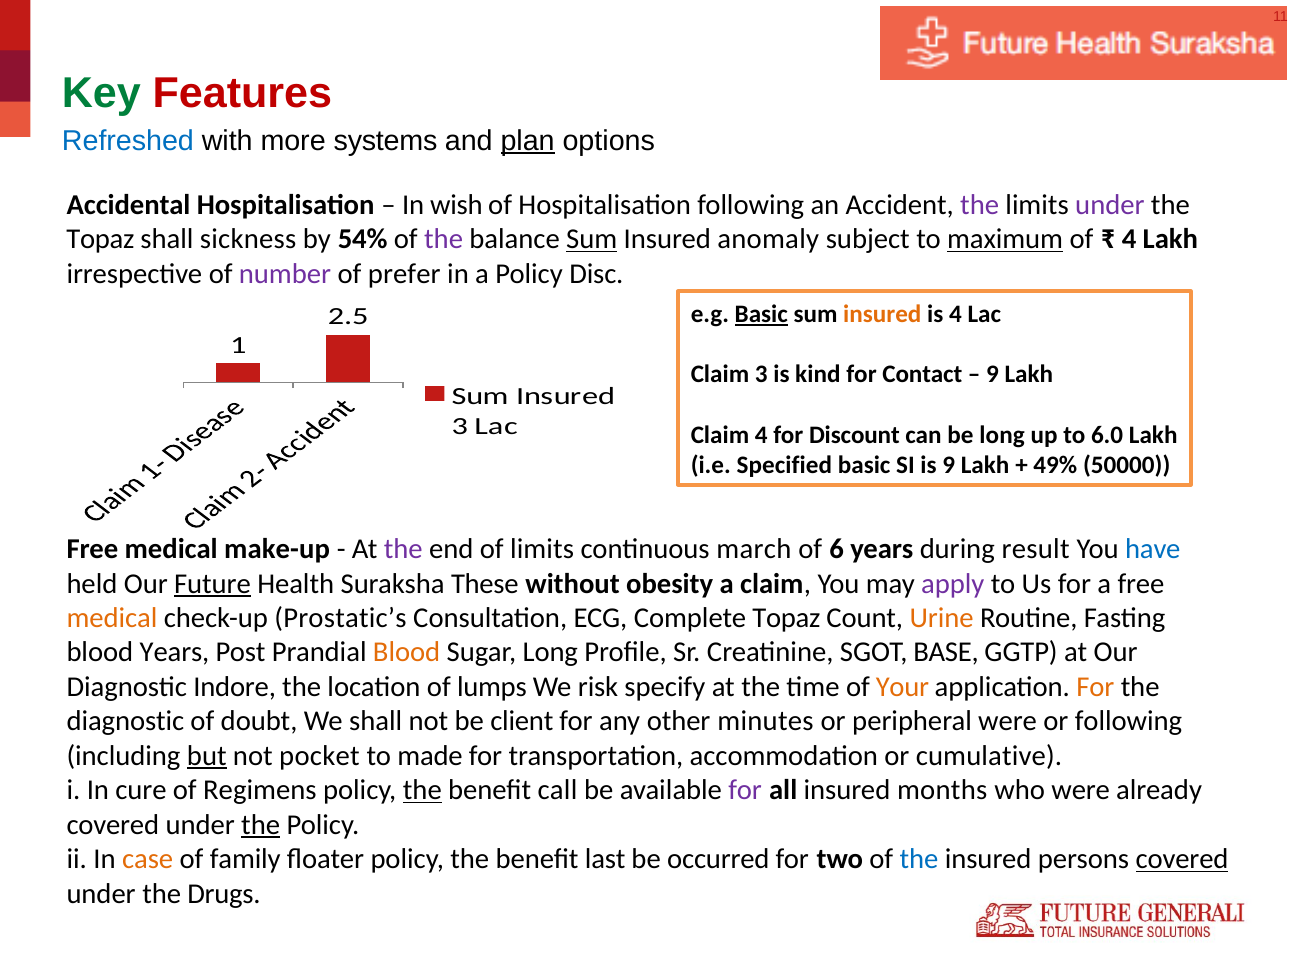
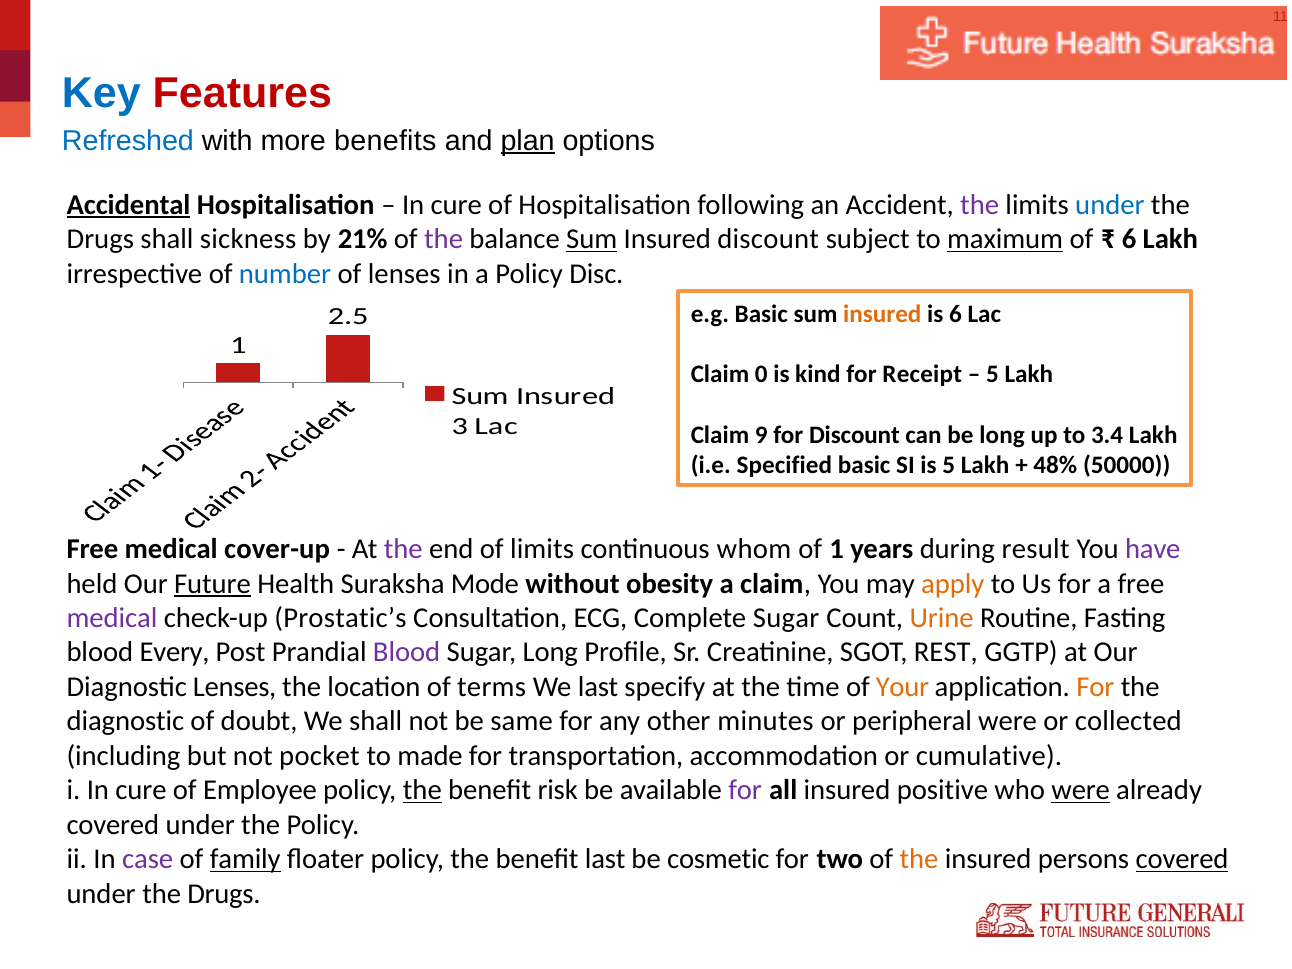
Key colour: green -> blue
systems: systems -> benefits
Accidental underline: none -> present
wish at (456, 205): wish -> cure
under at (1110, 205) colour: purple -> blue
Topaz at (100, 239): Topaz -> Drugs
54%: 54% -> 21%
Insured anomaly: anomaly -> discount
4 at (1129, 239): 4 -> 6
number colour: purple -> blue
of prefer: prefer -> lenses
Basic at (761, 314) underline: present -> none
is 4: 4 -> 6
Claim 3: 3 -> 0
Contact: Contact -> Receipt
9 at (992, 375): 9 -> 5
Claim 4: 4 -> 9
6.0: 6.0 -> 3.4
is 9: 9 -> 5
49%: 49% -> 48%
make-up: make-up -> cover-up
march: march -> whom
of 6: 6 -> 1
have colour: blue -> purple
These: These -> Mode
apply colour: purple -> orange
medical at (112, 618) colour: orange -> purple
Complete Topaz: Topaz -> Sugar
blood Years: Years -> Every
Blood at (407, 653) colour: orange -> purple
BASE: BASE -> REST
Diagnostic Indore: Indore -> Lenses
lumps: lumps -> terms
We risk: risk -> last
client: client -> same
or following: following -> collected
but underline: present -> none
Regimens: Regimens -> Employee
call: call -> risk
months: months -> positive
were at (1081, 790) underline: none -> present
the at (261, 825) underline: present -> none
case colour: orange -> purple
family underline: none -> present
occurred: occurred -> cosmetic
the at (919, 859) colour: blue -> orange
